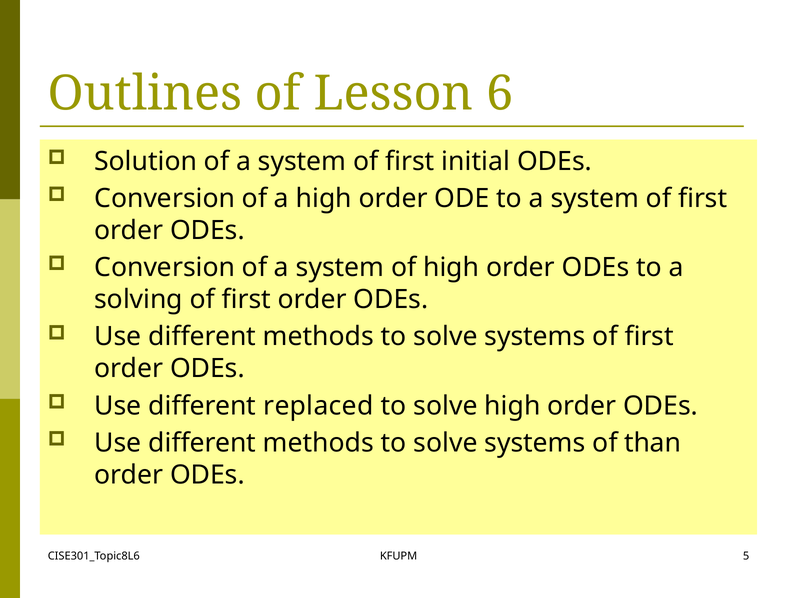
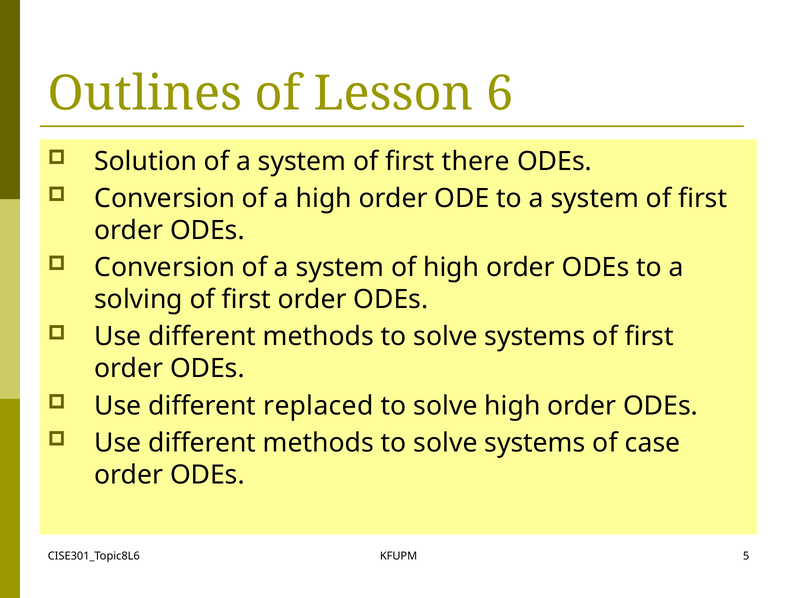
initial: initial -> there
than: than -> case
